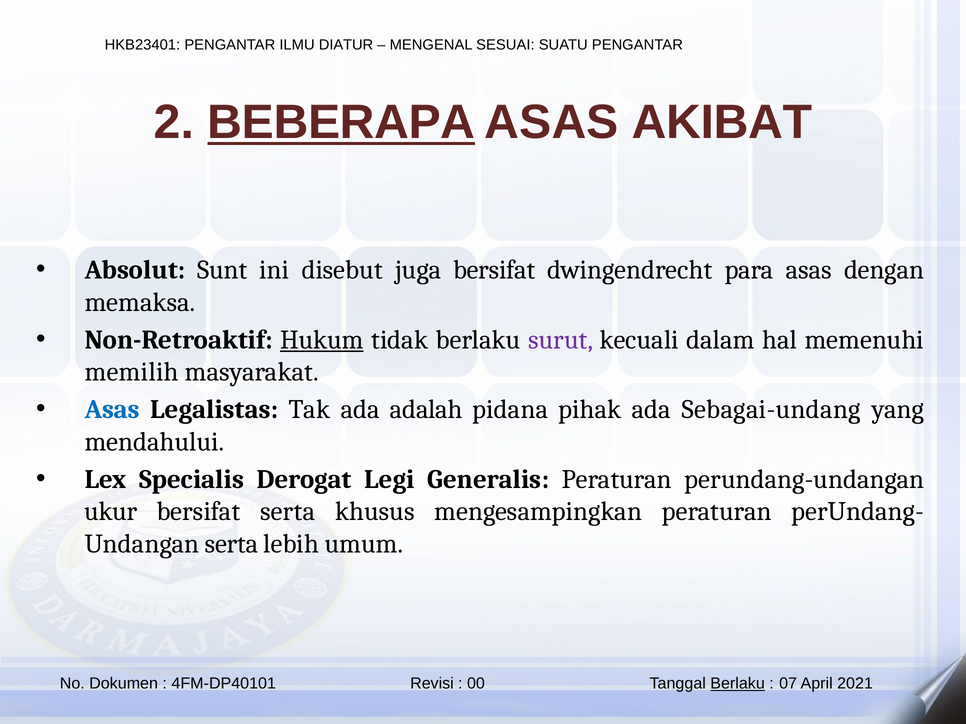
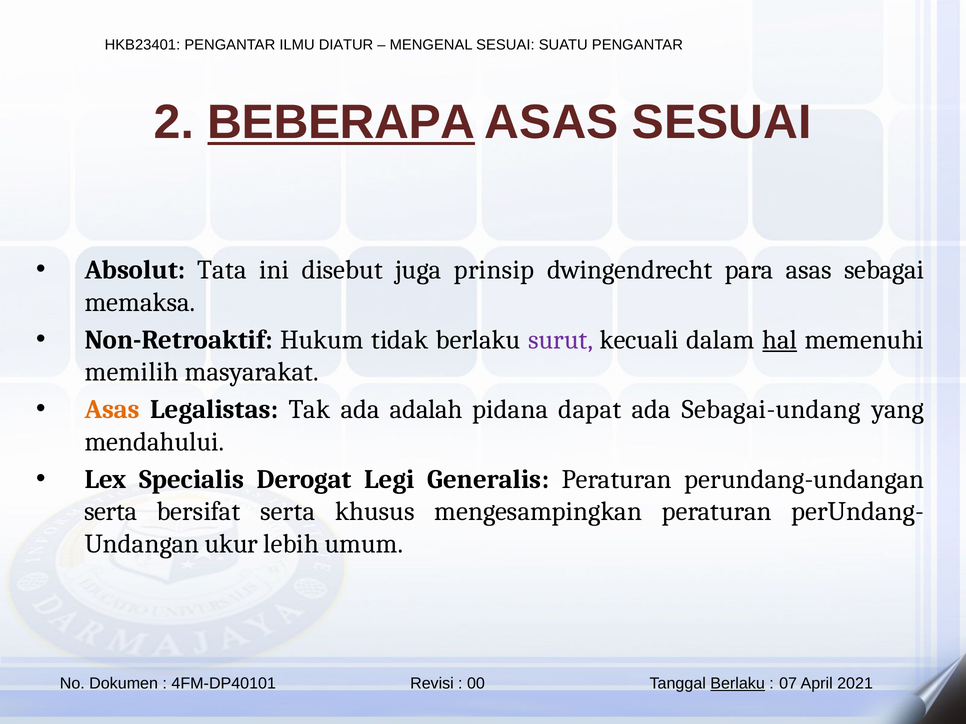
ASAS AKIBAT: AKIBAT -> SESUAI
Sunt: Sunt -> Tata
juga bersifat: bersifat -> prinsip
dengan: dengan -> sebagai
Hukum underline: present -> none
hal underline: none -> present
Asas at (112, 410) colour: blue -> orange
pihak: pihak -> dapat
ukur at (111, 512): ukur -> serta
serta at (232, 544): serta -> ukur
